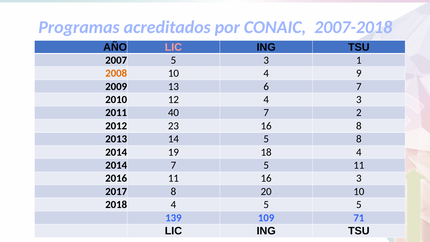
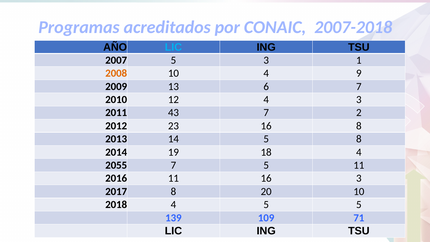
LIC at (173, 47) colour: pink -> light blue
40: 40 -> 43
2014 at (116, 165): 2014 -> 2055
